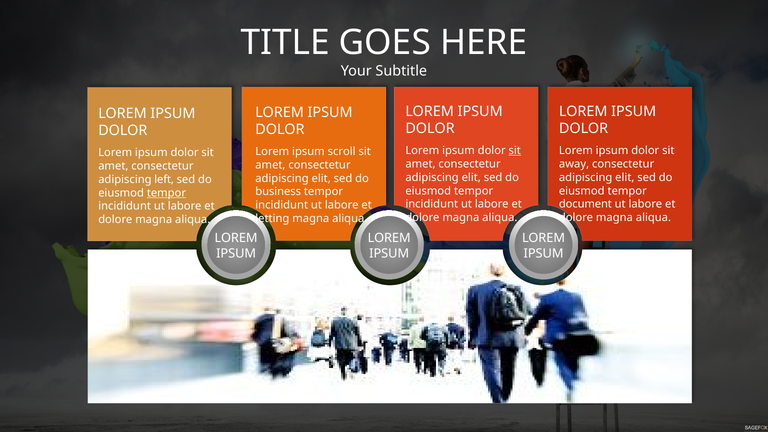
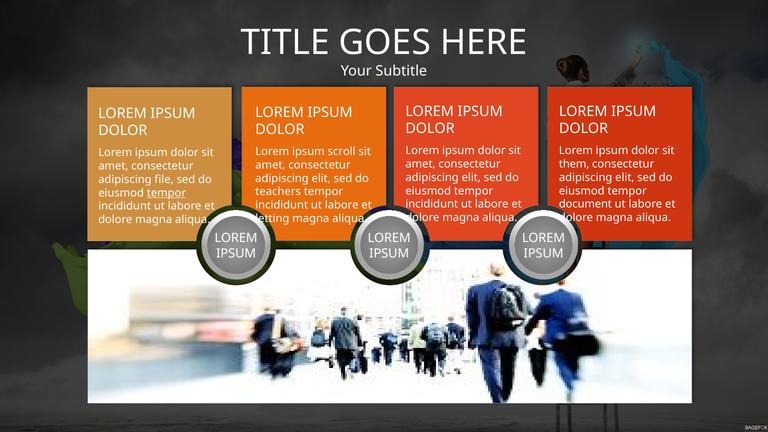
sit at (515, 151) underline: present -> none
away: away -> them
left: left -> file
business: business -> teachers
